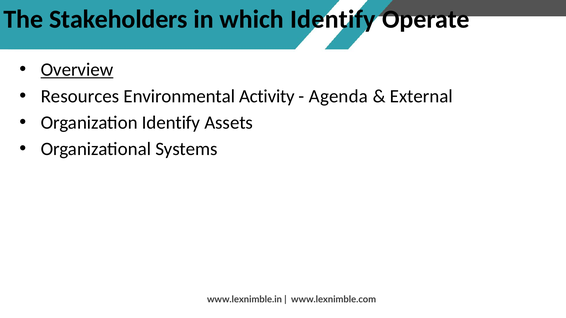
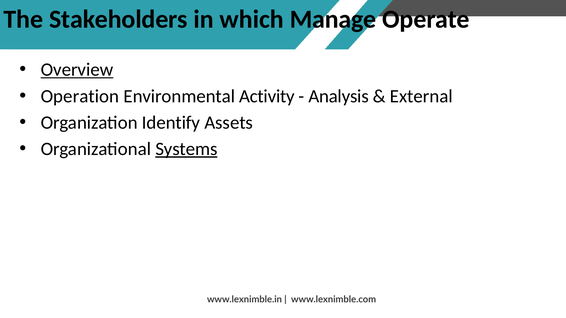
which Identify: Identify -> Manage
Resources: Resources -> Operation
Agenda: Agenda -> Analysis
Systems underline: none -> present
